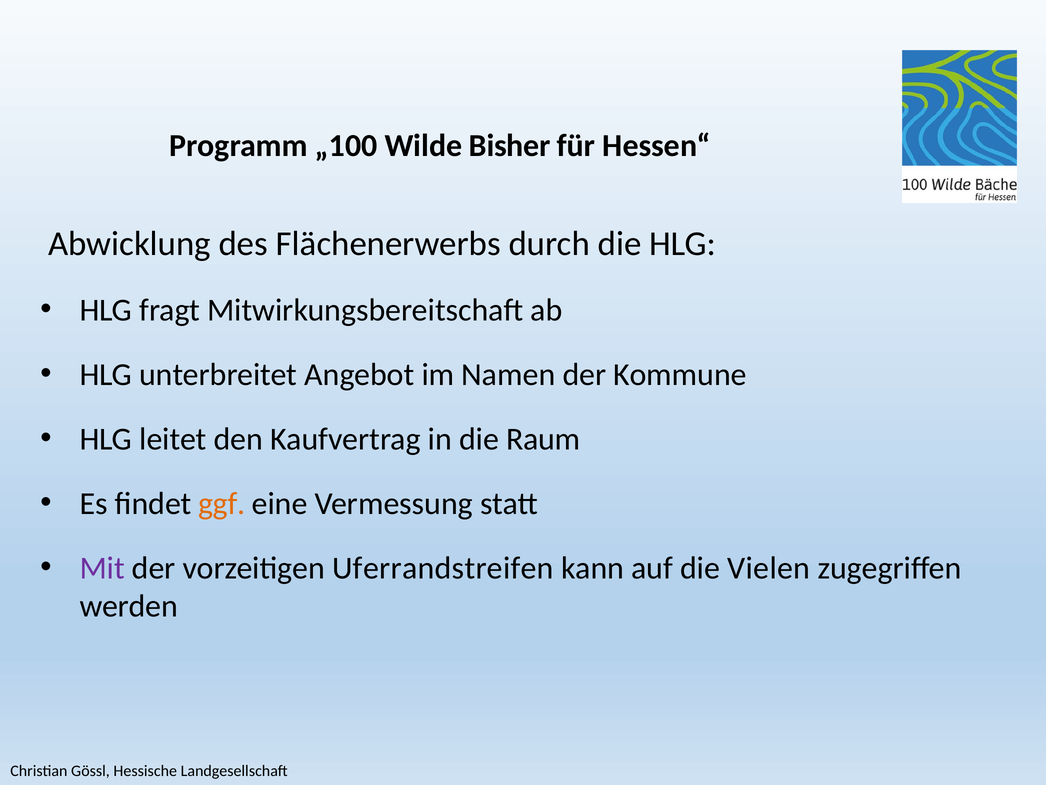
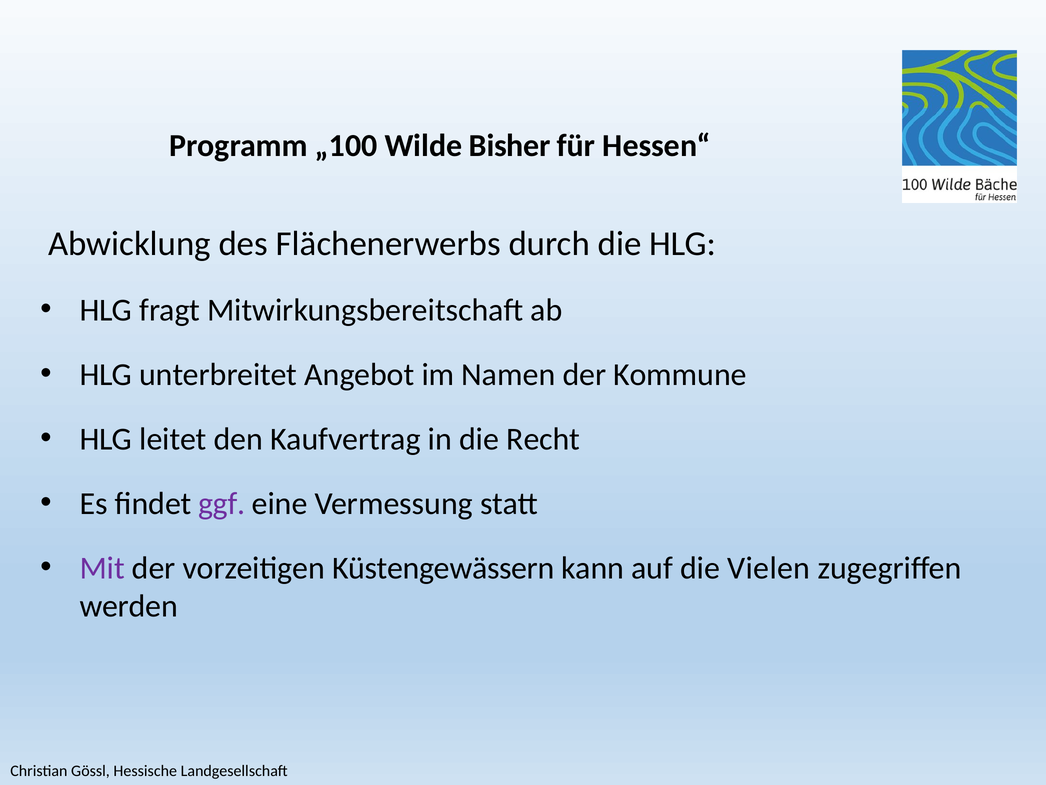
Raum: Raum -> Recht
ggf colour: orange -> purple
Uferrandstreifen: Uferrandstreifen -> Küstengewässern
